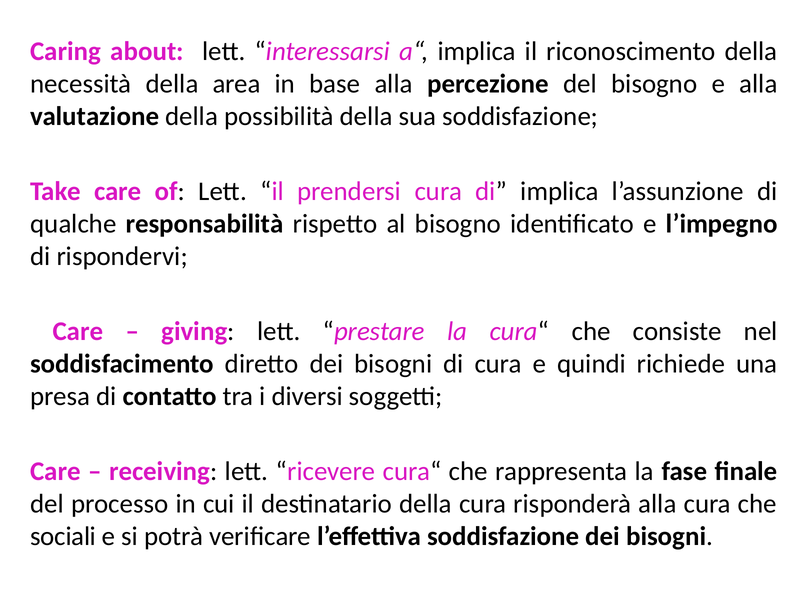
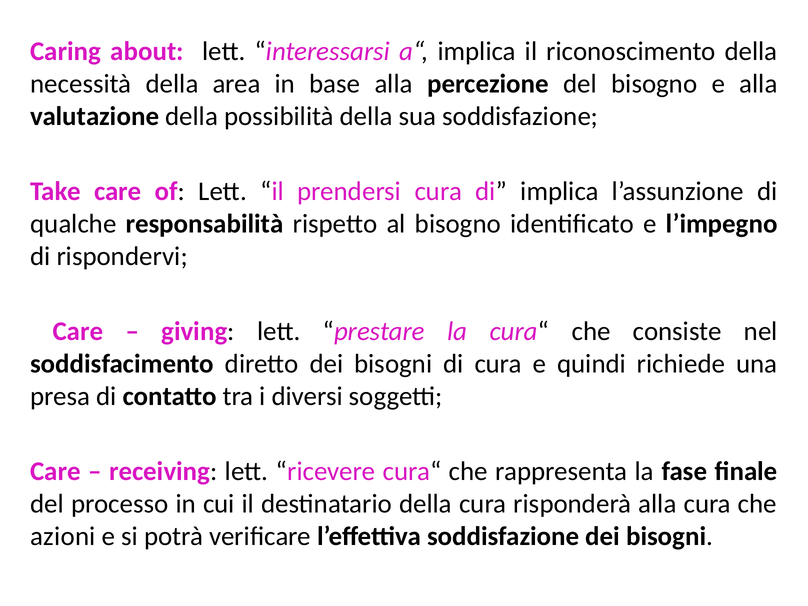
sociali: sociali -> azioni
